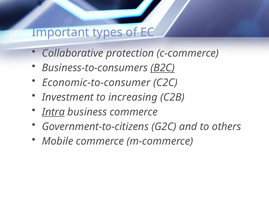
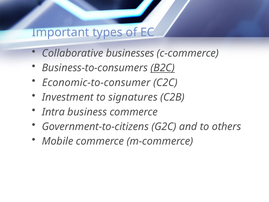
protection: protection -> businesses
increasing: increasing -> signatures
Intra underline: present -> none
